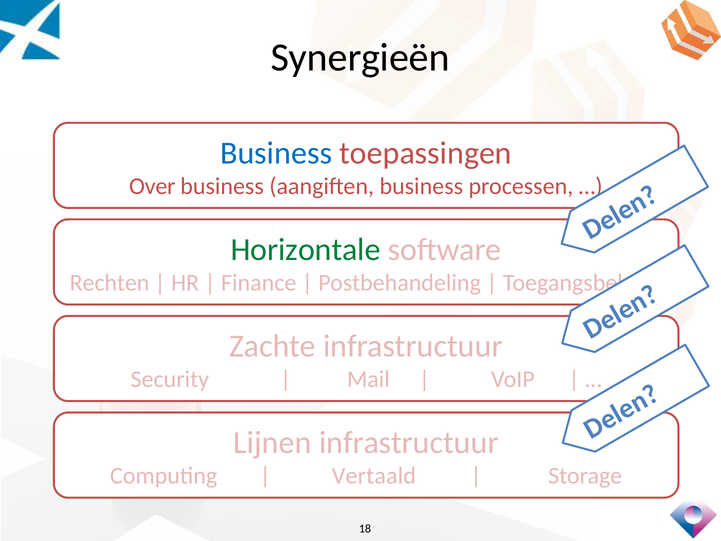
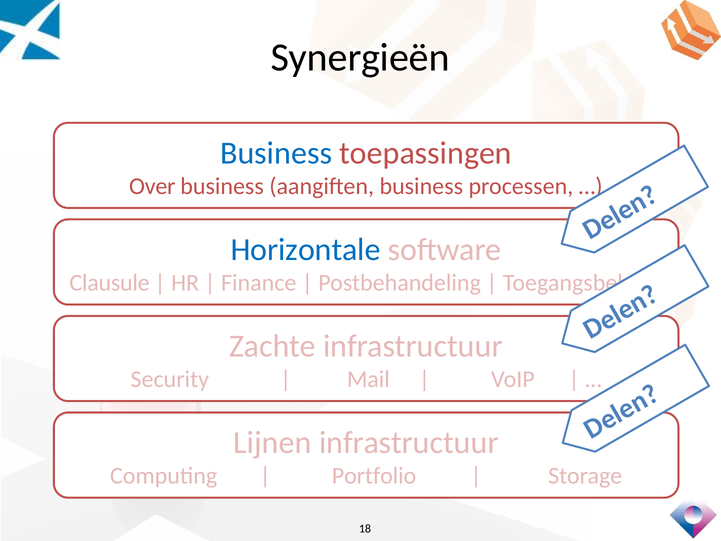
Horizontale colour: green -> blue
Rechten: Rechten -> Clausule
Vertaald: Vertaald -> Portfolio
